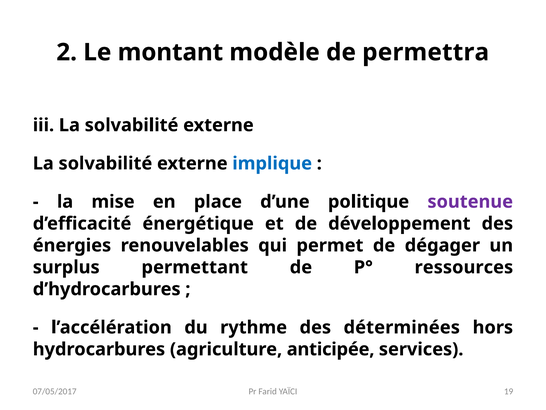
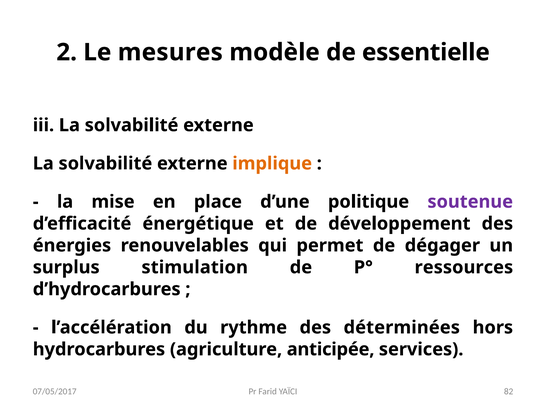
montant: montant -> mesures
permettra: permettra -> essentielle
implique colour: blue -> orange
permettant: permettant -> stimulation
19: 19 -> 82
